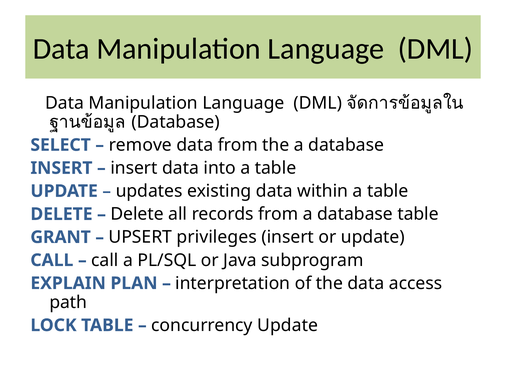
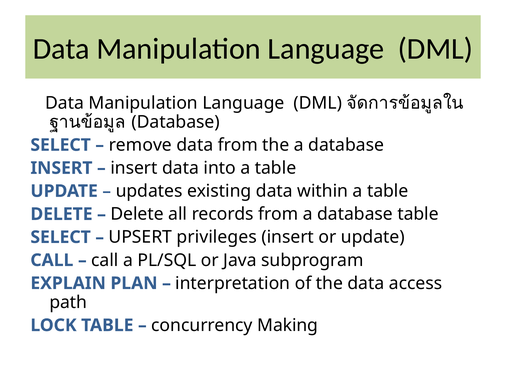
GRANT at (61, 237): GRANT -> SELECT
concurrency Update: Update -> Making
